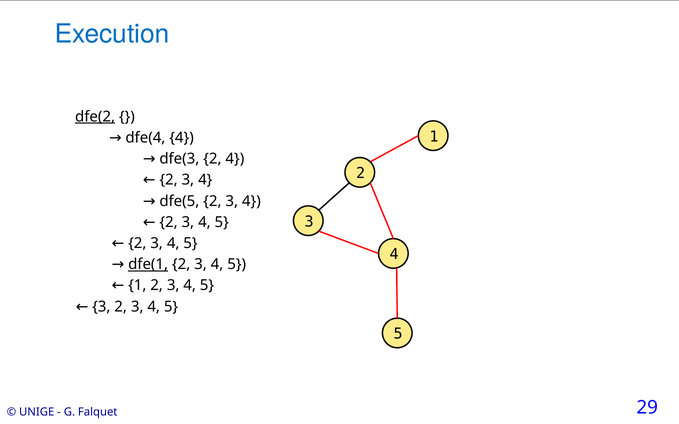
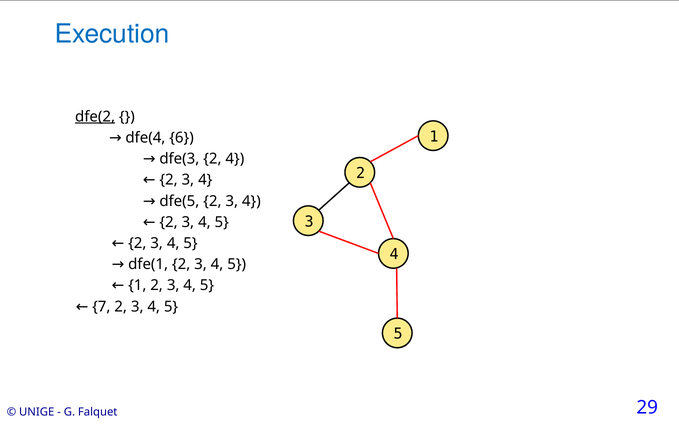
dfe(4 4: 4 -> 6
dfe(1 underline: present -> none
3 at (101, 307): 3 -> 7
